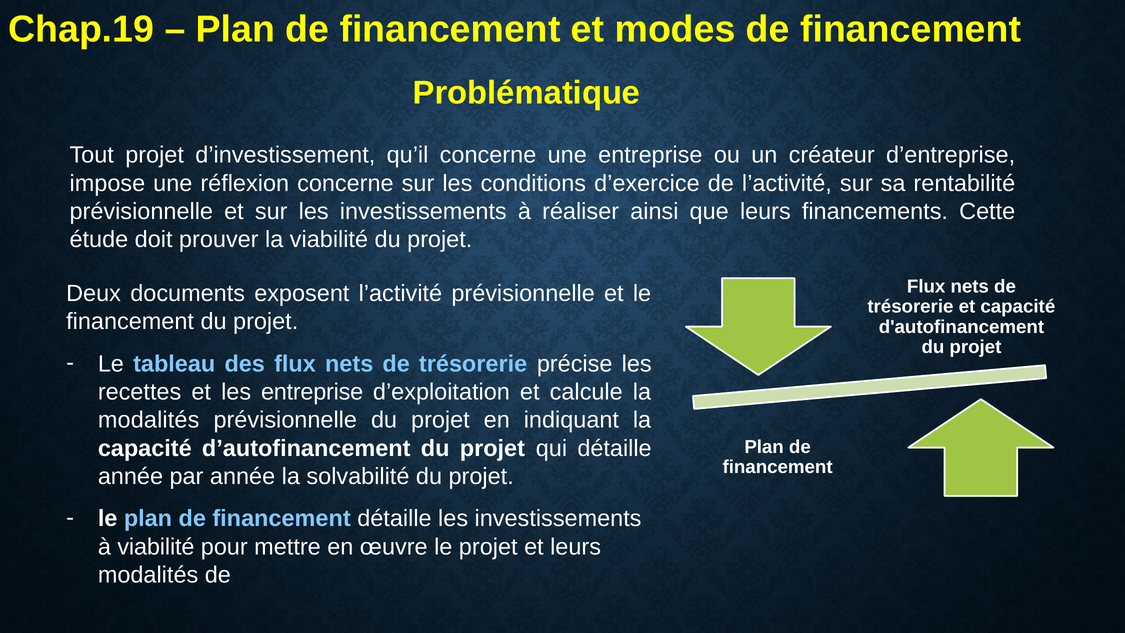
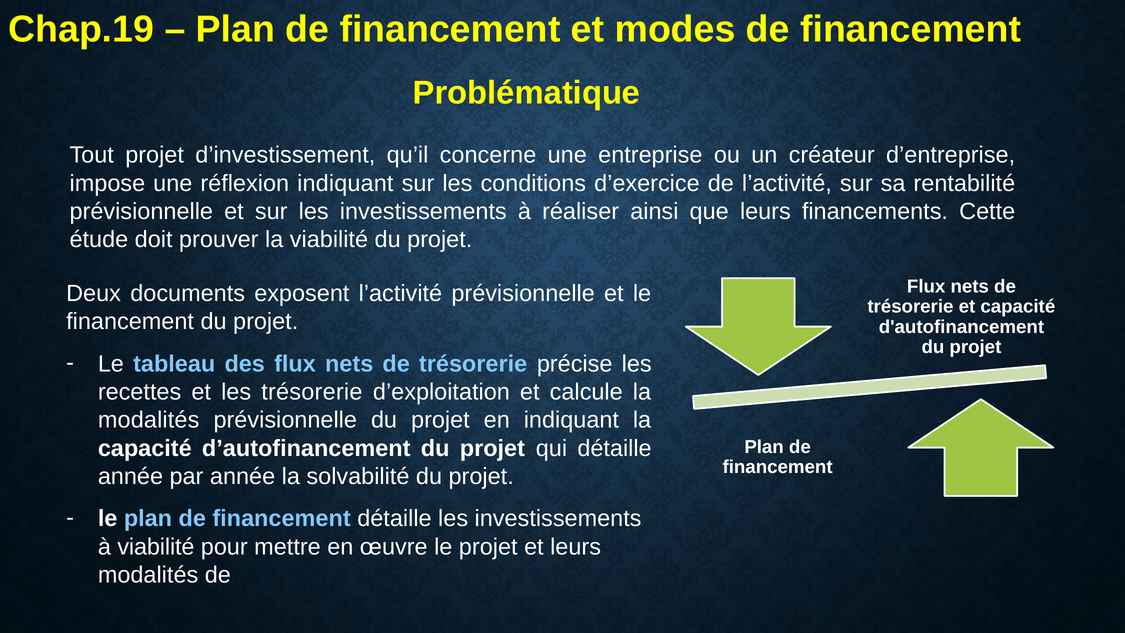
réflexion concerne: concerne -> indiquant
les entreprise: entreprise -> trésorerie
